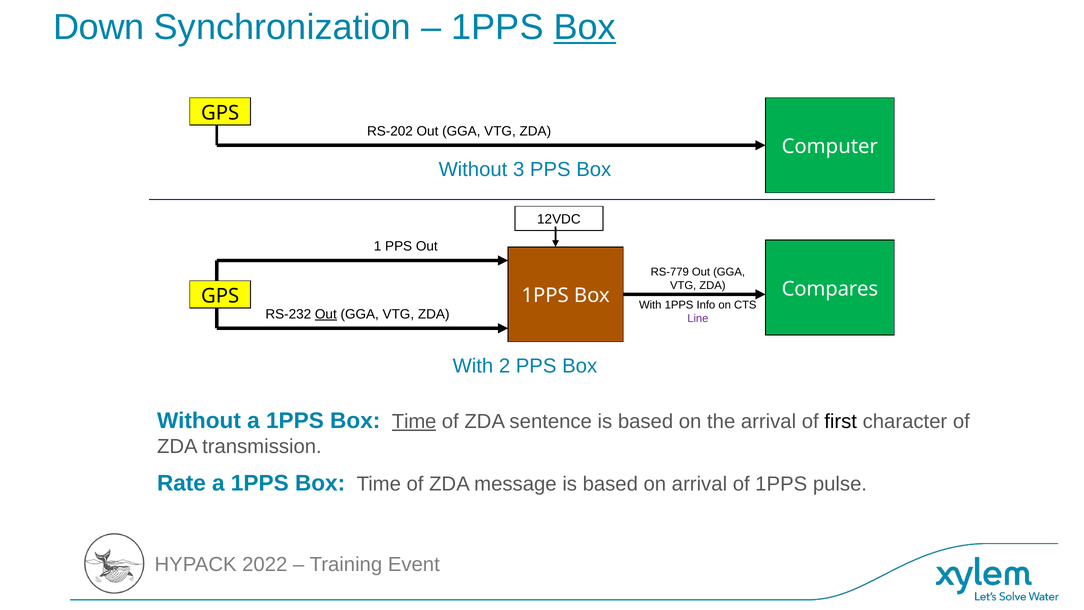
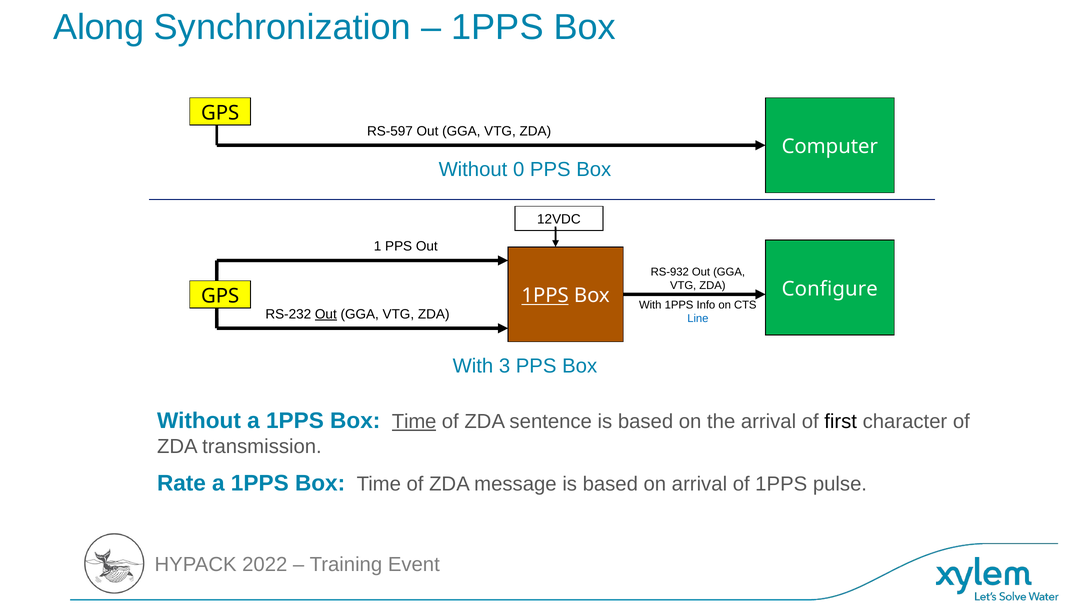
Down: Down -> Along
Box at (585, 27) underline: present -> none
RS-202: RS-202 -> RS-597
3: 3 -> 0
RS-779: RS-779 -> RS-932
1PPS at (545, 296) underline: none -> present
Compares: Compares -> Configure
Line colour: purple -> blue
2: 2 -> 3
